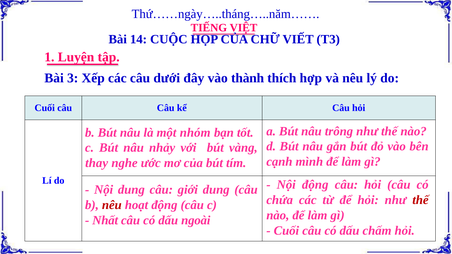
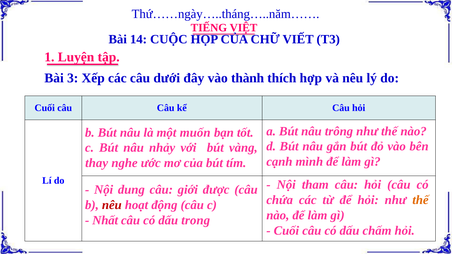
nhóm: nhóm -> muốn
Nội động: động -> tham
giới dung: dung -> được
thế at (420, 200) colour: red -> orange
ngoài: ngoài -> trong
